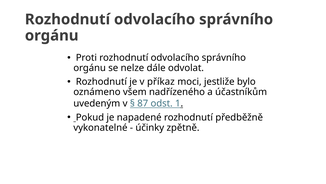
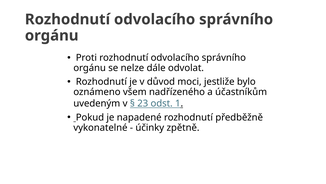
příkaz: příkaz -> důvod
87: 87 -> 23
